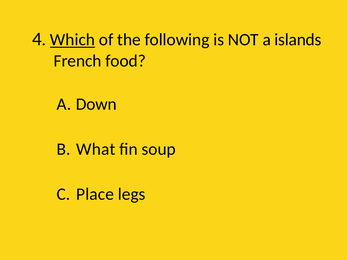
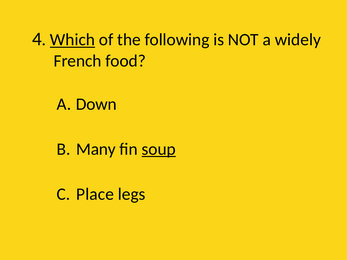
islands: islands -> widely
What: What -> Many
soup underline: none -> present
